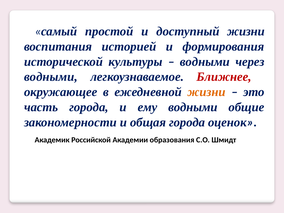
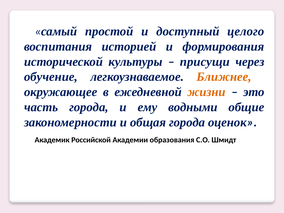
доступный жизни: жизни -> целого
водными at (205, 62): водными -> присущи
водными at (51, 77): водными -> обучение
Ближнее colour: red -> orange
